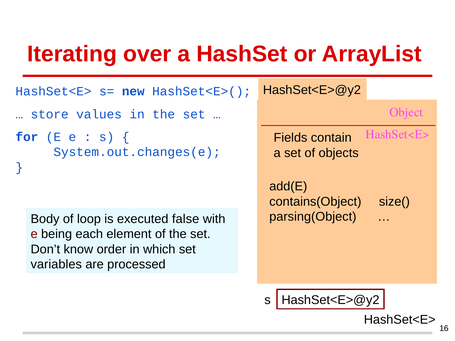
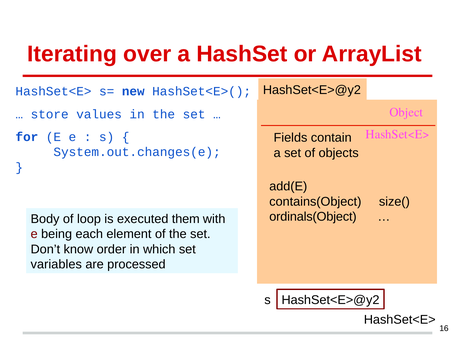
parsing(Object: parsing(Object -> ordinals(Object
false: false -> them
